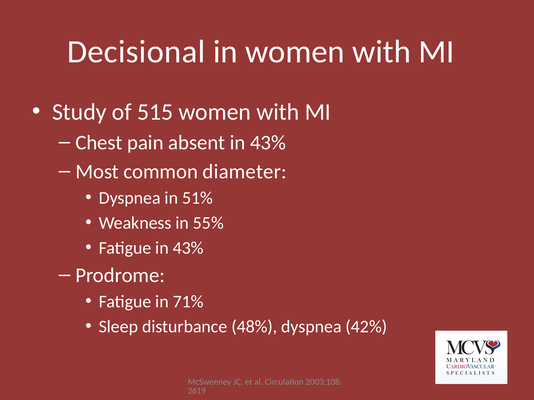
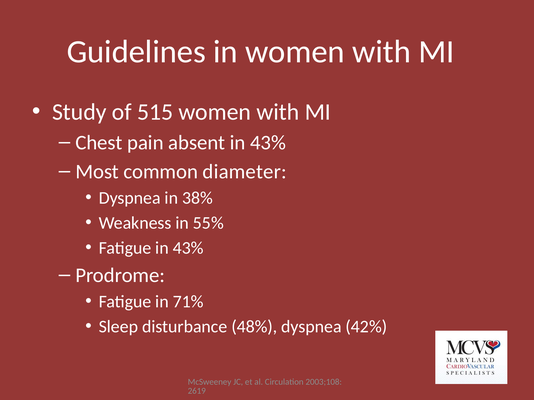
Decisional: Decisional -> Guidelines
51%: 51% -> 38%
